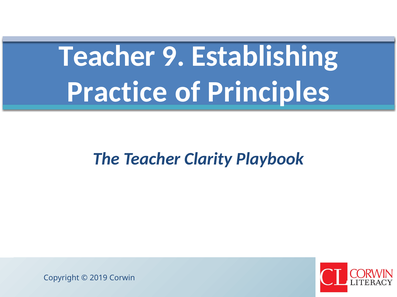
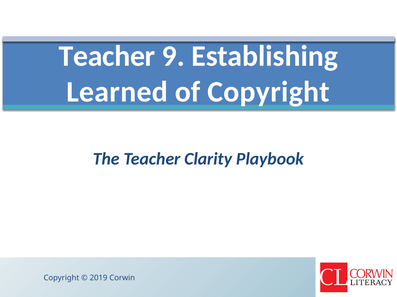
Practice: Practice -> Learned
of Principles: Principles -> Copyright
